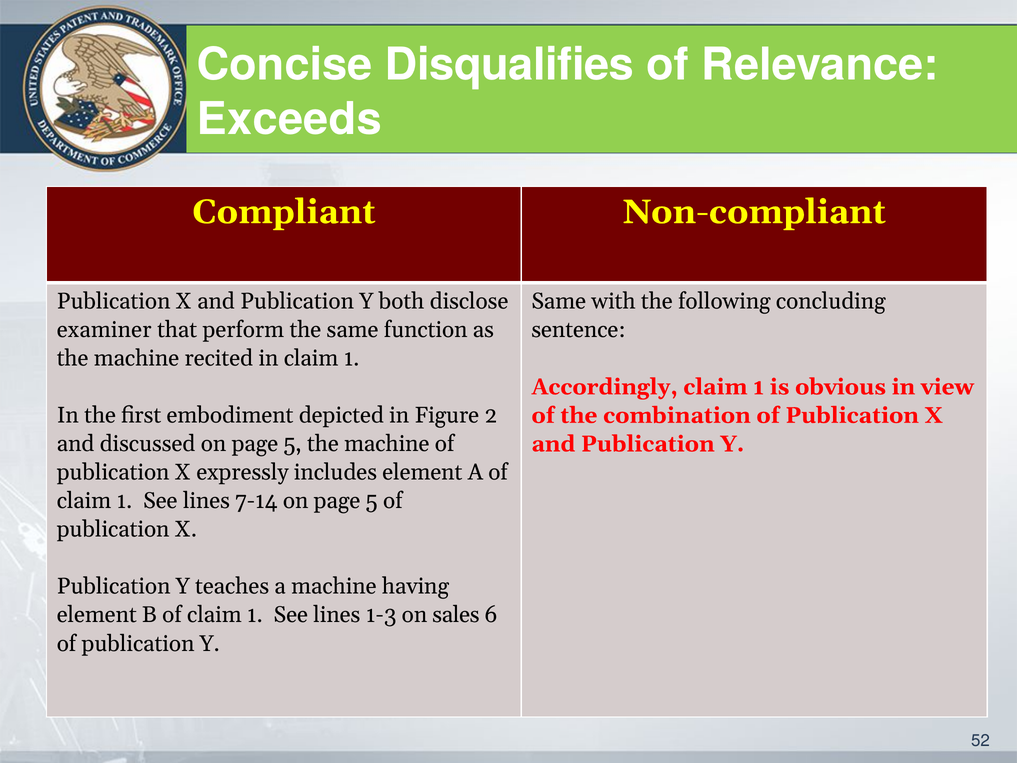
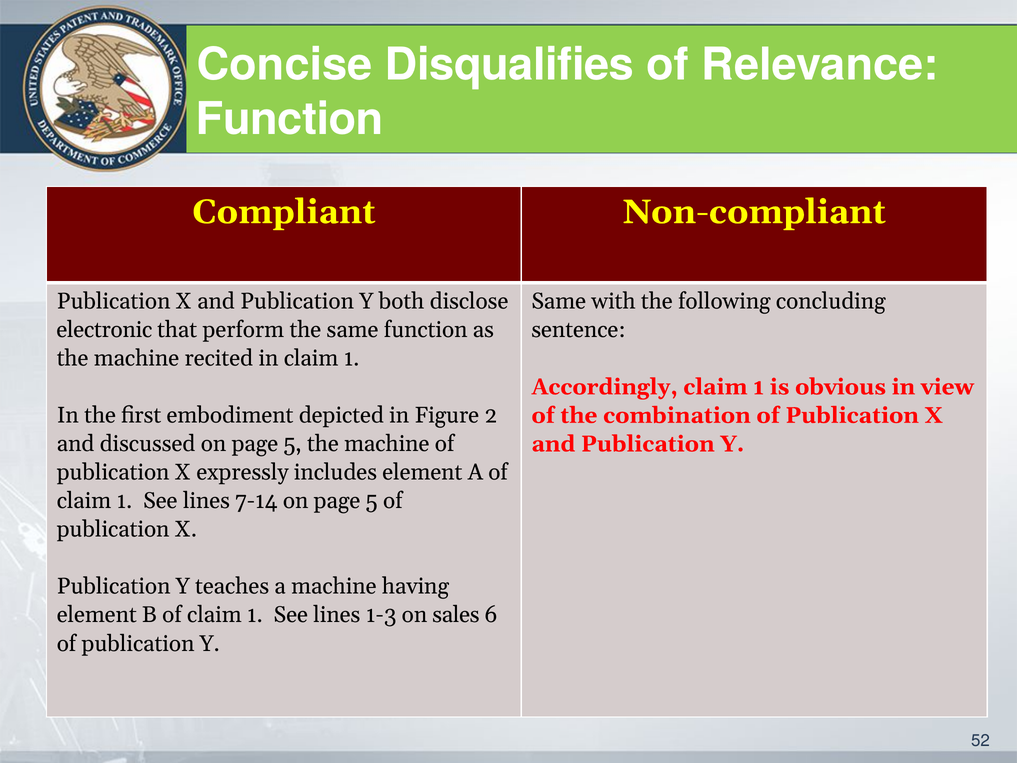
Exceeds at (289, 119): Exceeds -> Function
examiner: examiner -> electronic
